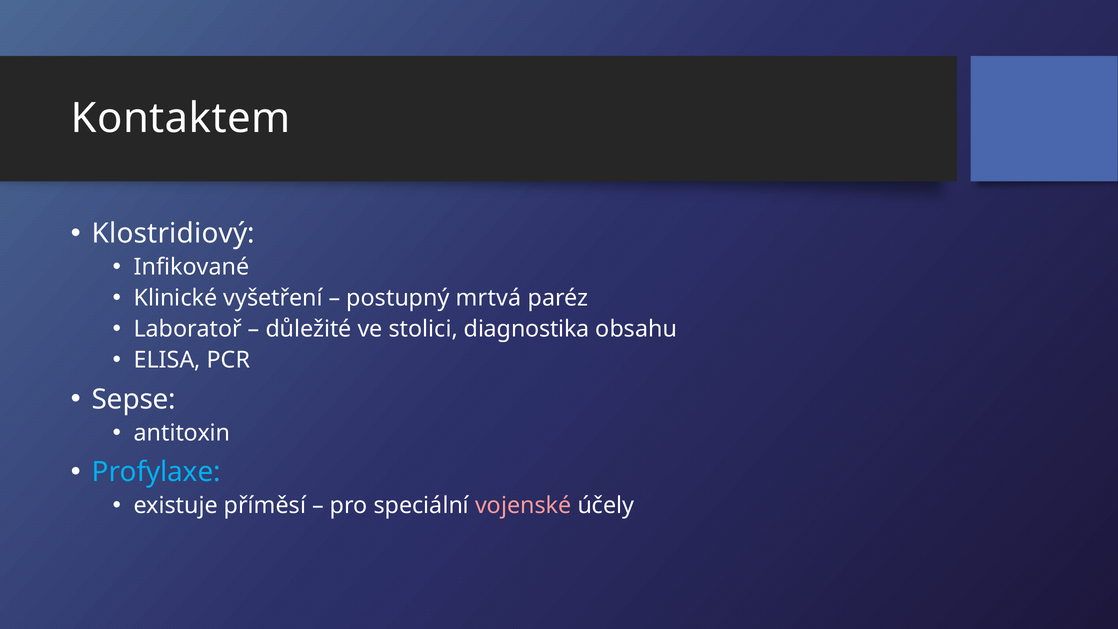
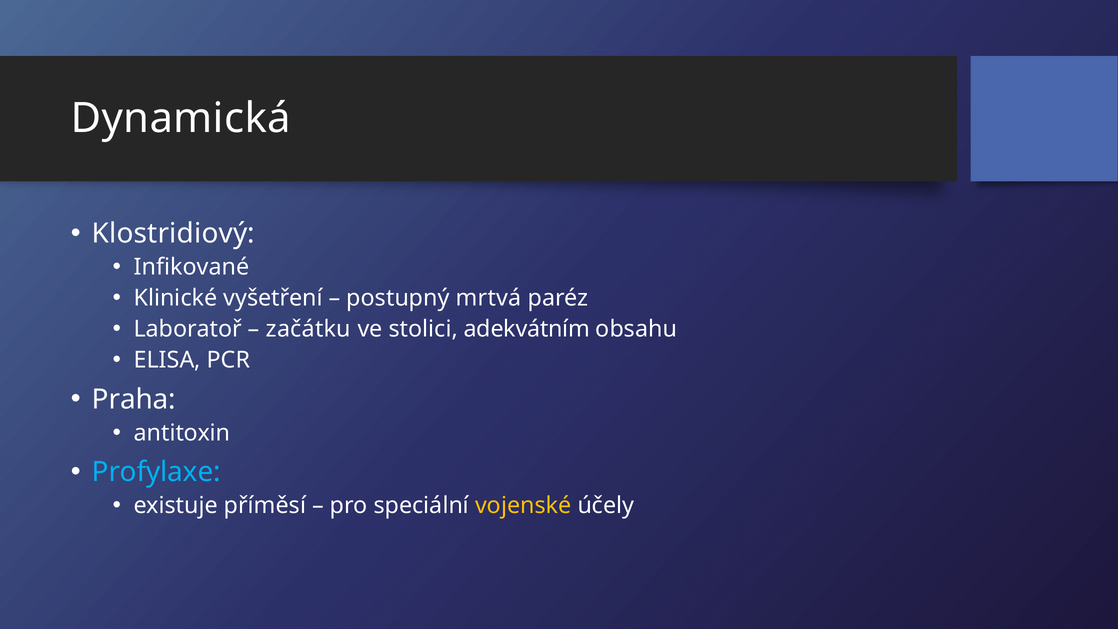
Kontaktem: Kontaktem -> Dynamická
důležité: důležité -> začátku
diagnostika: diagnostika -> adekvátním
Sepse: Sepse -> Praha
vojenské colour: pink -> yellow
